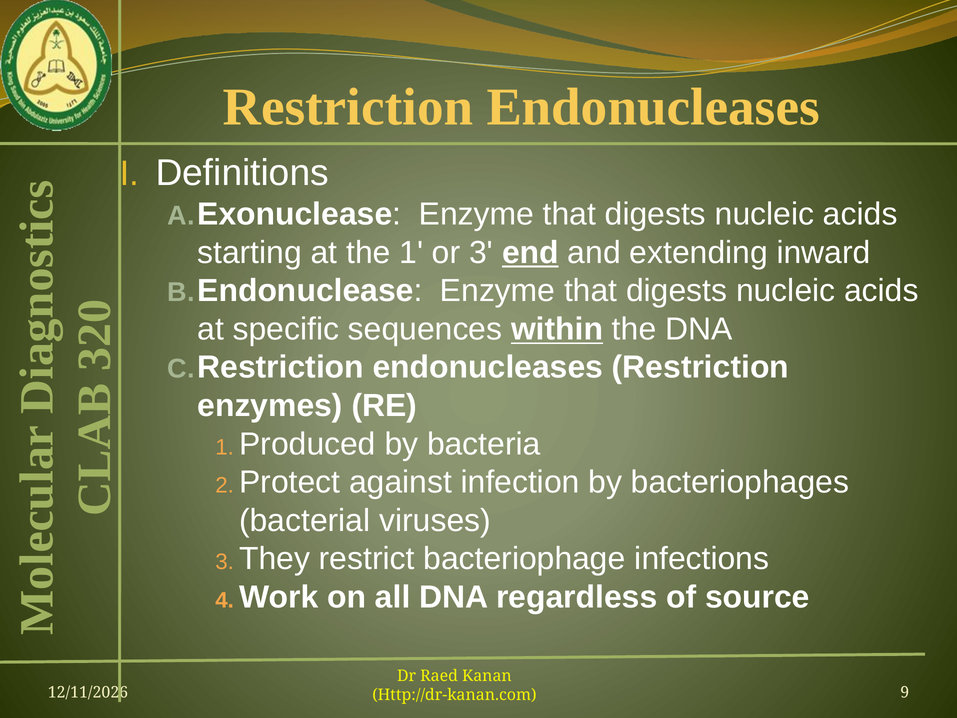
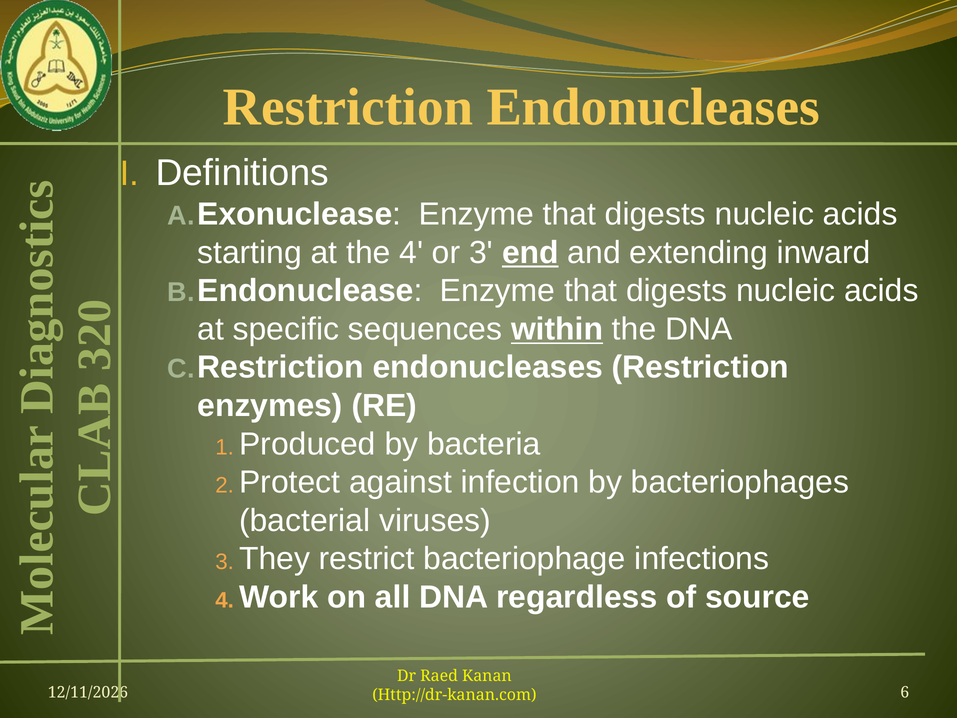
the 1: 1 -> 4
9: 9 -> 6
